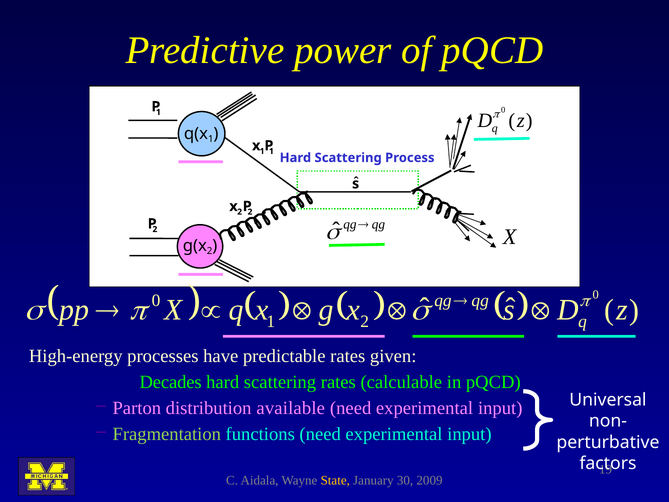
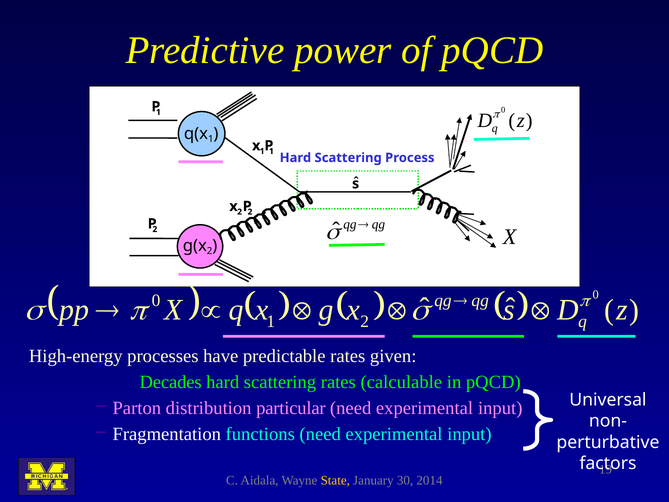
available: available -> particular
Fragmentation colour: light green -> white
2009: 2009 -> 2014
